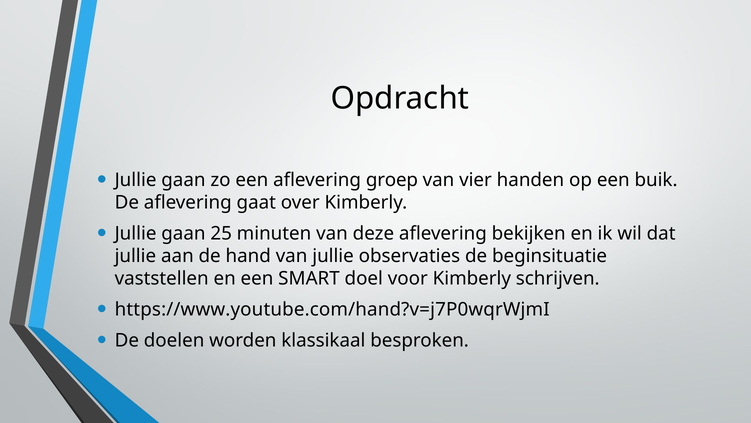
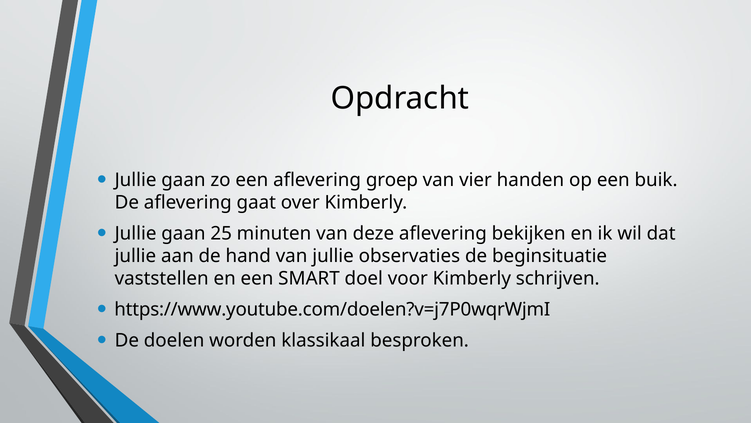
https://www.youtube.com/hand?v=j7P0wqrWjmI: https://www.youtube.com/hand?v=j7P0wqrWjmI -> https://www.youtube.com/doelen?v=j7P0wqrWjmI
